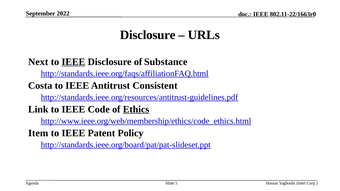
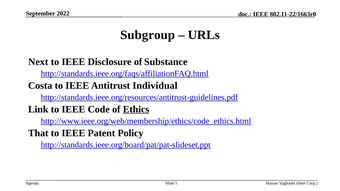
Disclosure at (148, 35): Disclosure -> Subgroup
IEEE at (73, 62) underline: present -> none
Consistent: Consistent -> Individual
Item: Item -> That
